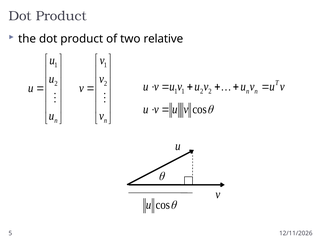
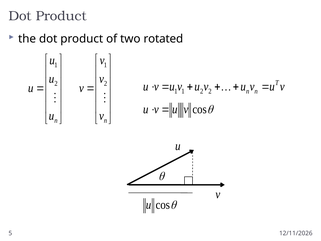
relative: relative -> rotated
